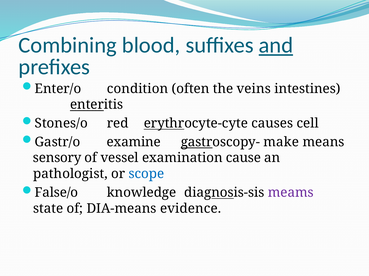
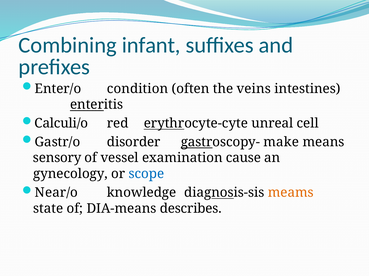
blood: blood -> infant
and underline: present -> none
Stones/o: Stones/o -> Calculi/o
causes: causes -> unreal
examine: examine -> disorder
pathologist: pathologist -> gynecology
False/o: False/o -> Near/o
meams colour: purple -> orange
evidence: evidence -> describes
